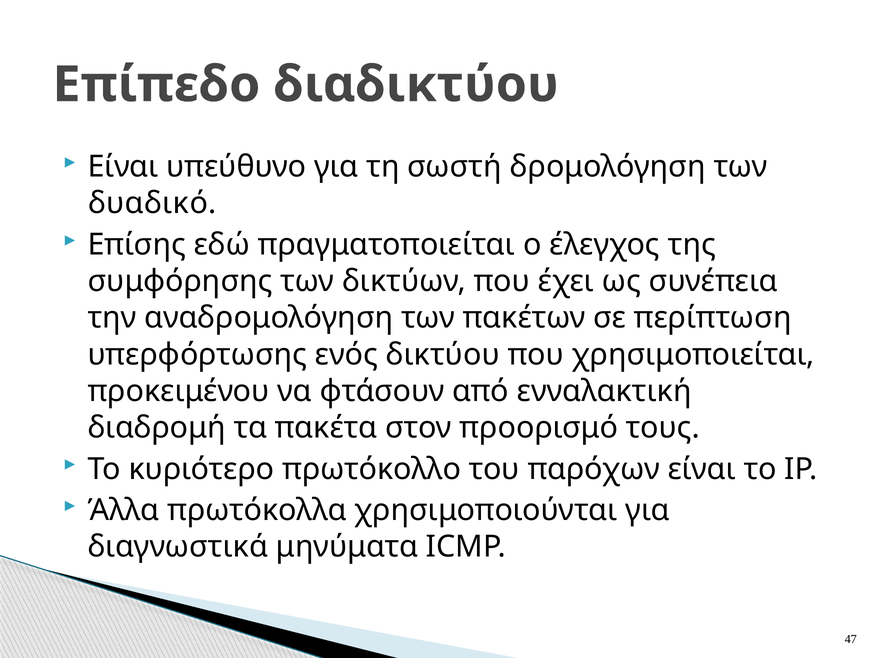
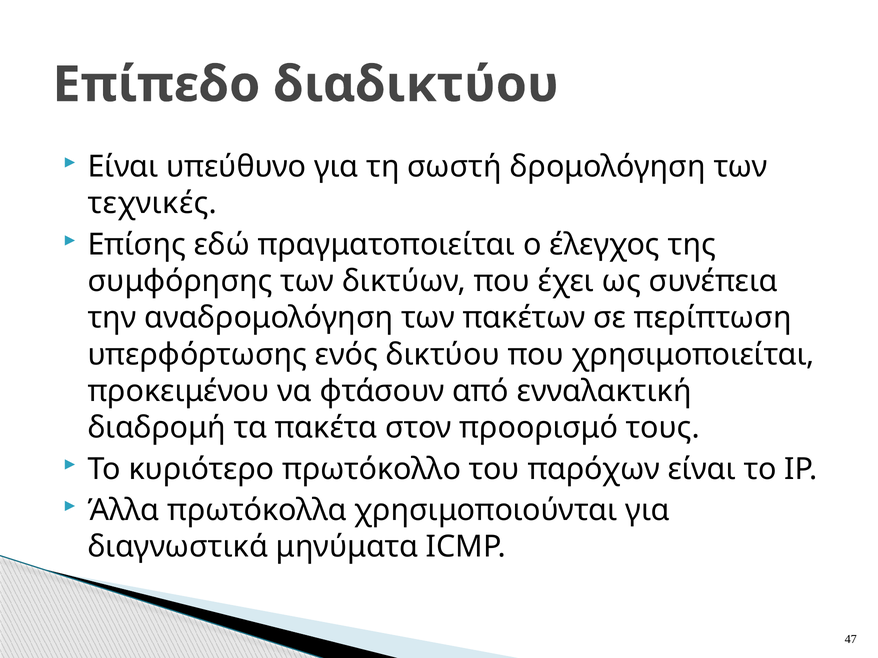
δυαδικό: δυαδικό -> τεχνικές
